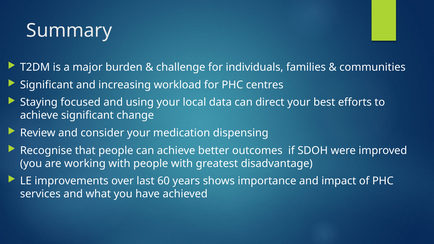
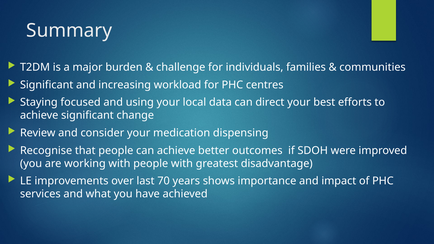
60: 60 -> 70
